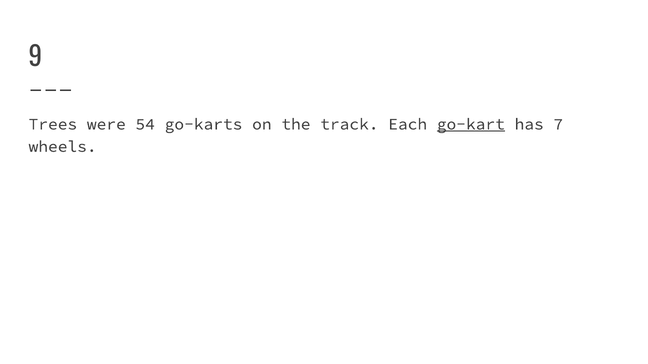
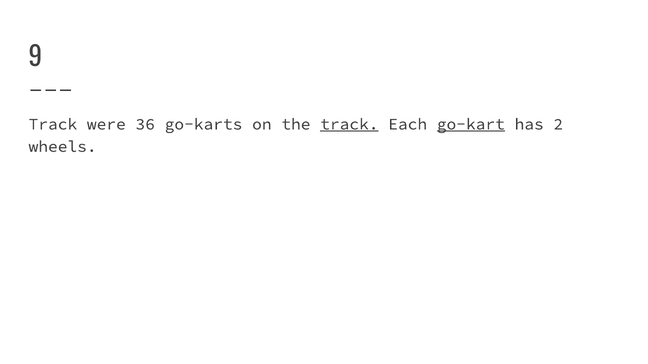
Trees at (53, 124): Trees -> Track
54: 54 -> 36
track at (349, 124) underline: none -> present
7: 7 -> 2
